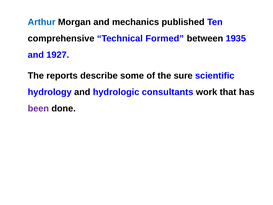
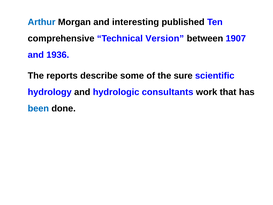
mechanics: mechanics -> interesting
Formed: Formed -> Version
1935: 1935 -> 1907
1927: 1927 -> 1936
been colour: purple -> blue
